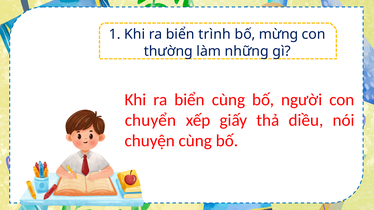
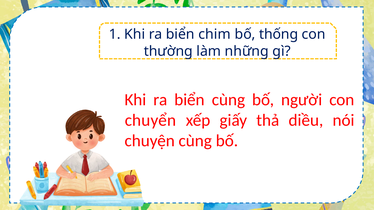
trình: trình -> chim
mừng: mừng -> thống
